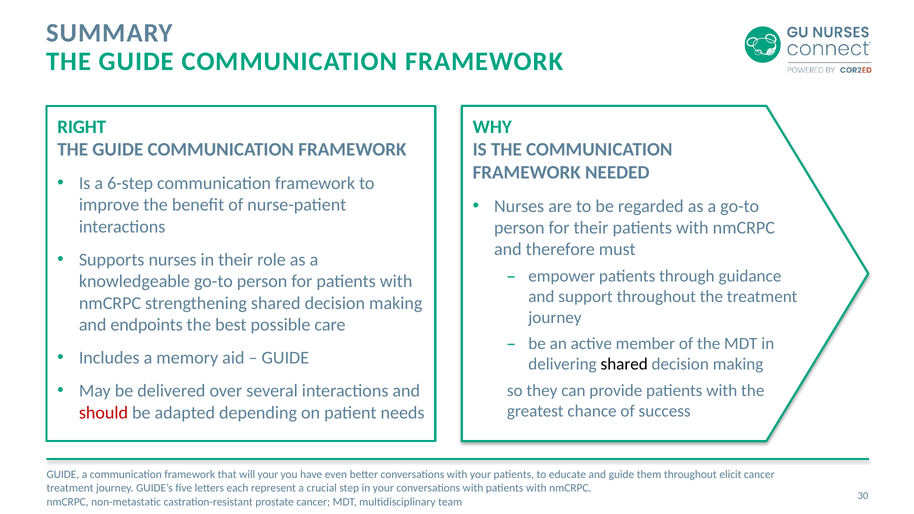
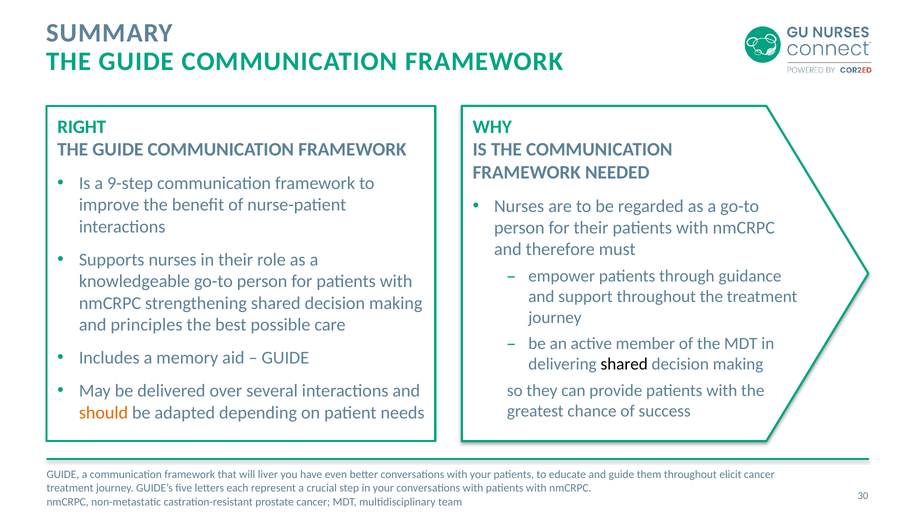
6-step: 6-step -> 9-step
endpoints: endpoints -> principles
should colour: red -> orange
will your: your -> liver
